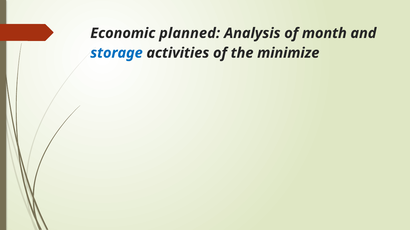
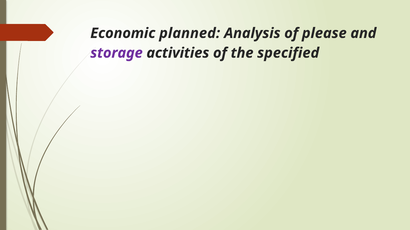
month: month -> please
storage colour: blue -> purple
minimize: minimize -> specified
